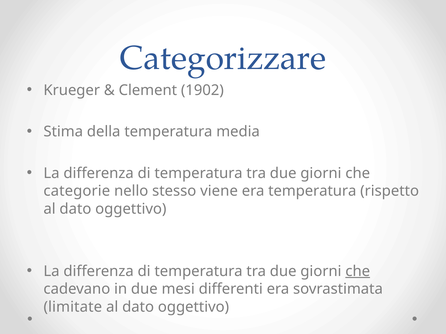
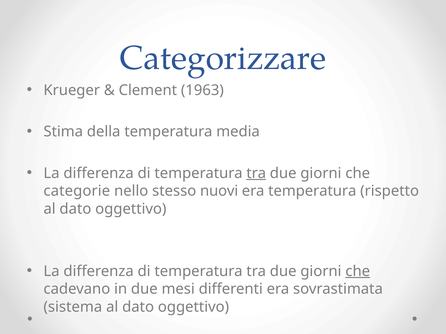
1902: 1902 -> 1963
tra at (256, 173) underline: none -> present
viene: viene -> nuovi
limitate: limitate -> sistema
